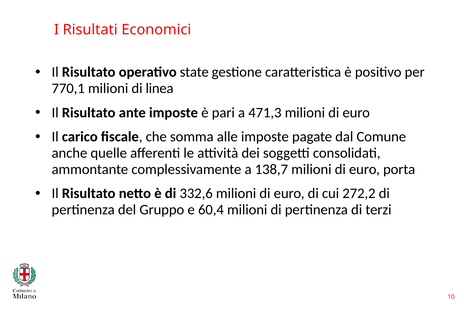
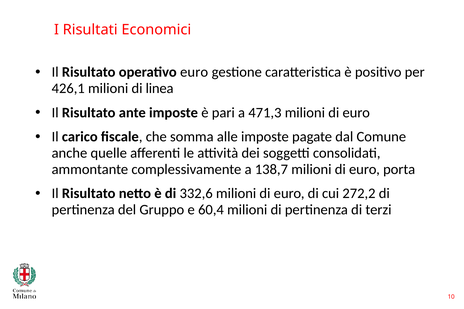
operativo state: state -> euro
770,1: 770,1 -> 426,1
